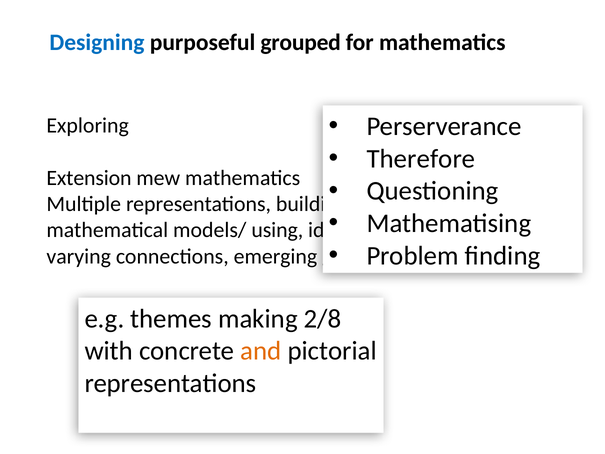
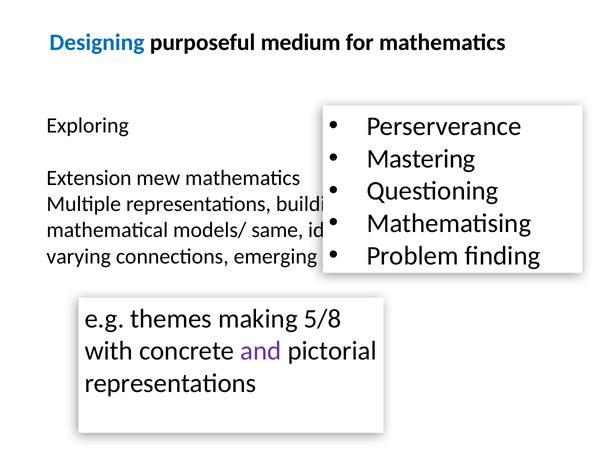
grouped: grouped -> medium
Therefore: Therefore -> Mastering
using: using -> same
2/8: 2/8 -> 5/8
and colour: orange -> purple
